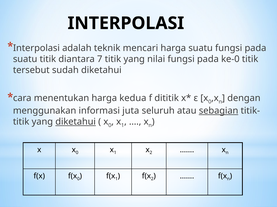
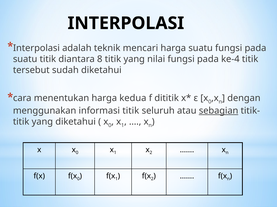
7: 7 -> 8
ke-0: ke-0 -> ke-4
informasi juta: juta -> titik
diketahui at (76, 122) underline: present -> none
